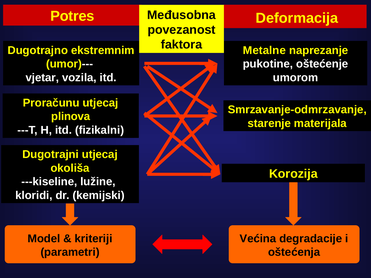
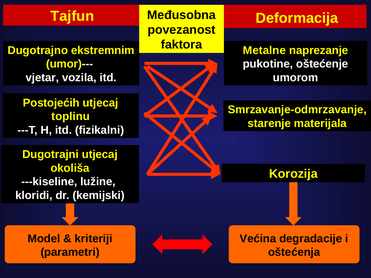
Potres: Potres -> Tajfun
Proračunu: Proračunu -> Postojećih
plinova: plinova -> toplinu
